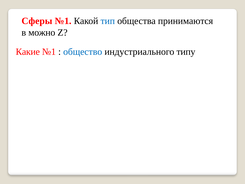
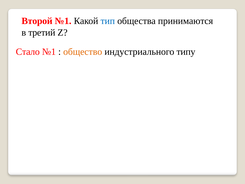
Сферы: Сферы -> Второй
можно: можно -> третий
Какие: Какие -> Стало
общество colour: blue -> orange
